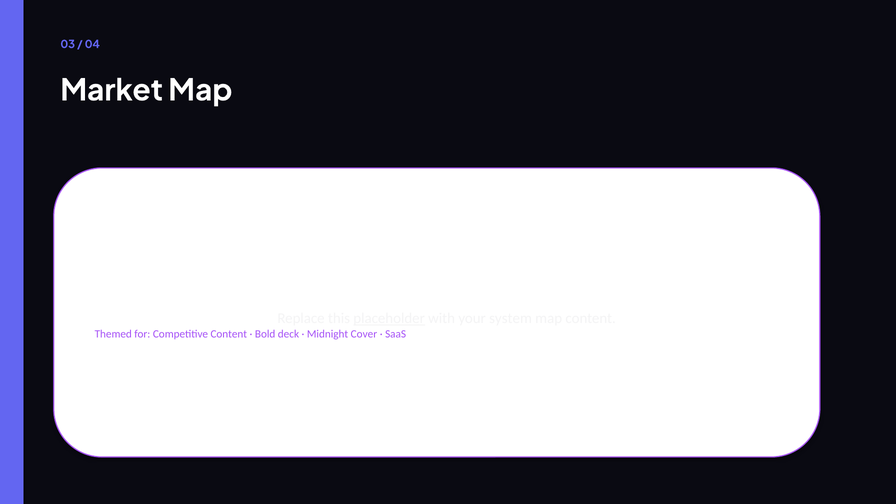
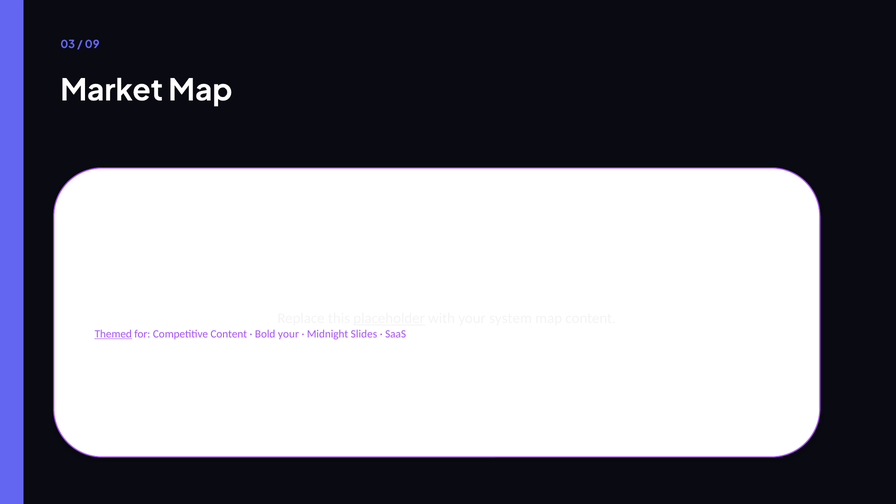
04: 04 -> 09
Themed underline: none -> present
Bold deck: deck -> your
Cover: Cover -> Slides
